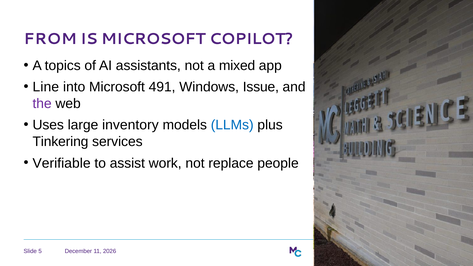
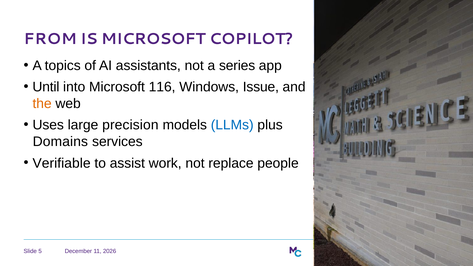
mixed: mixed -> series
Line: Line -> Until
491: 491 -> 116
the colour: purple -> orange
inventory: inventory -> precision
Tinkering: Tinkering -> Domains
